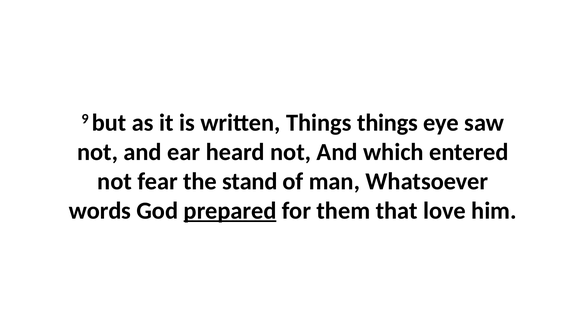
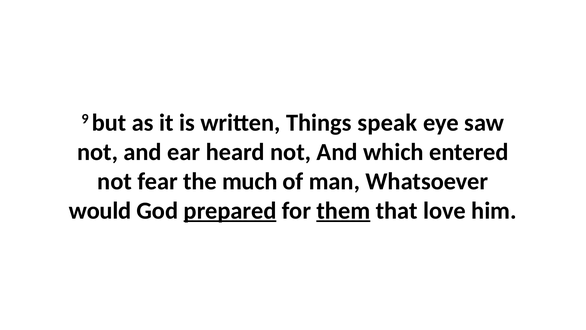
Things things: things -> speak
stand: stand -> much
words: words -> would
them underline: none -> present
